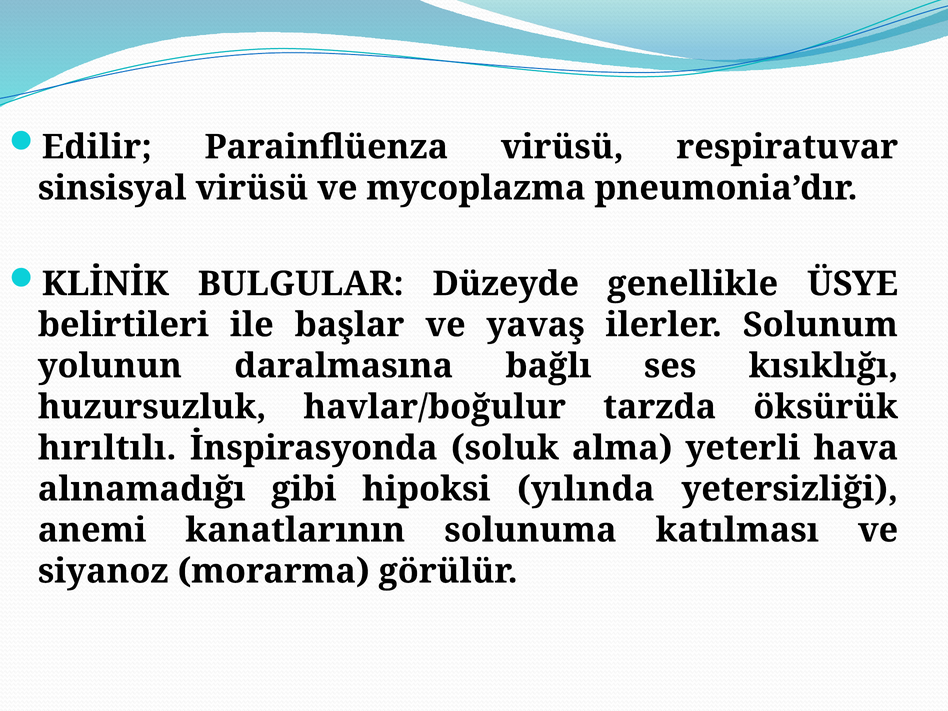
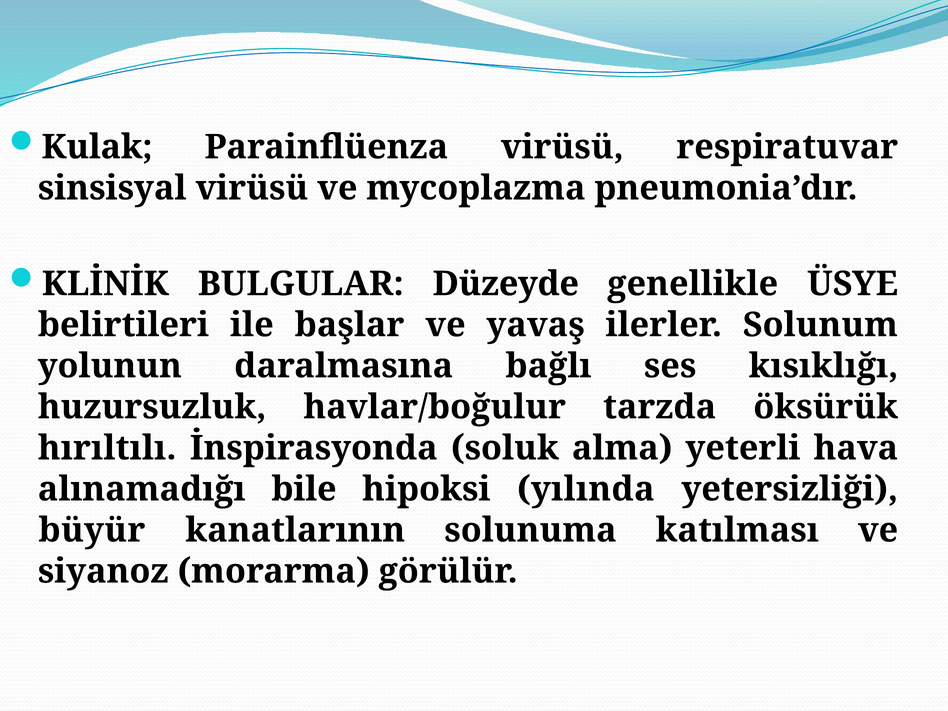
Edilir: Edilir -> Kulak
gibi: gibi -> bile
anemi: anemi -> büyür
